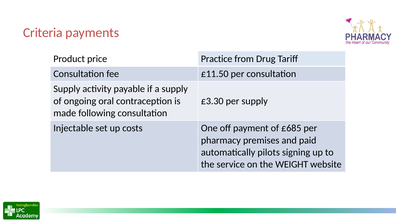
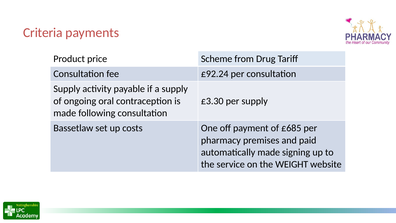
Practice: Practice -> Scheme
£11.50: £11.50 -> £92.24
Injectable: Injectable -> Bassetlaw
automatically pilots: pilots -> made
